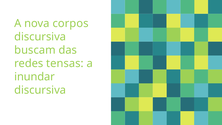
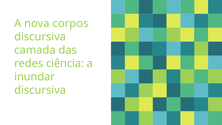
buscam: buscam -> camada
tensas: tensas -> ciência
